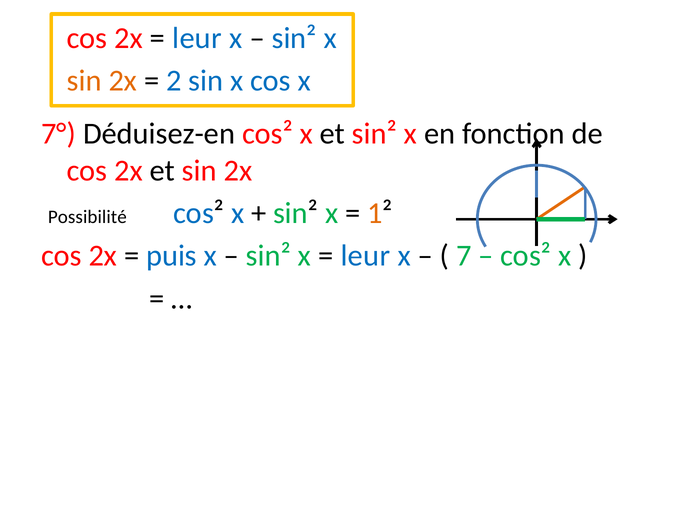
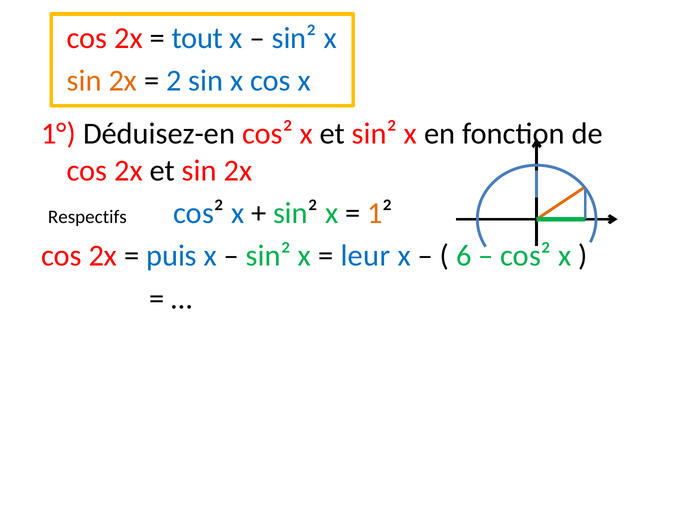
leur at (197, 38): leur -> tout
7°: 7° -> 1°
Possibilité: Possibilité -> Respectifs
7: 7 -> 6
